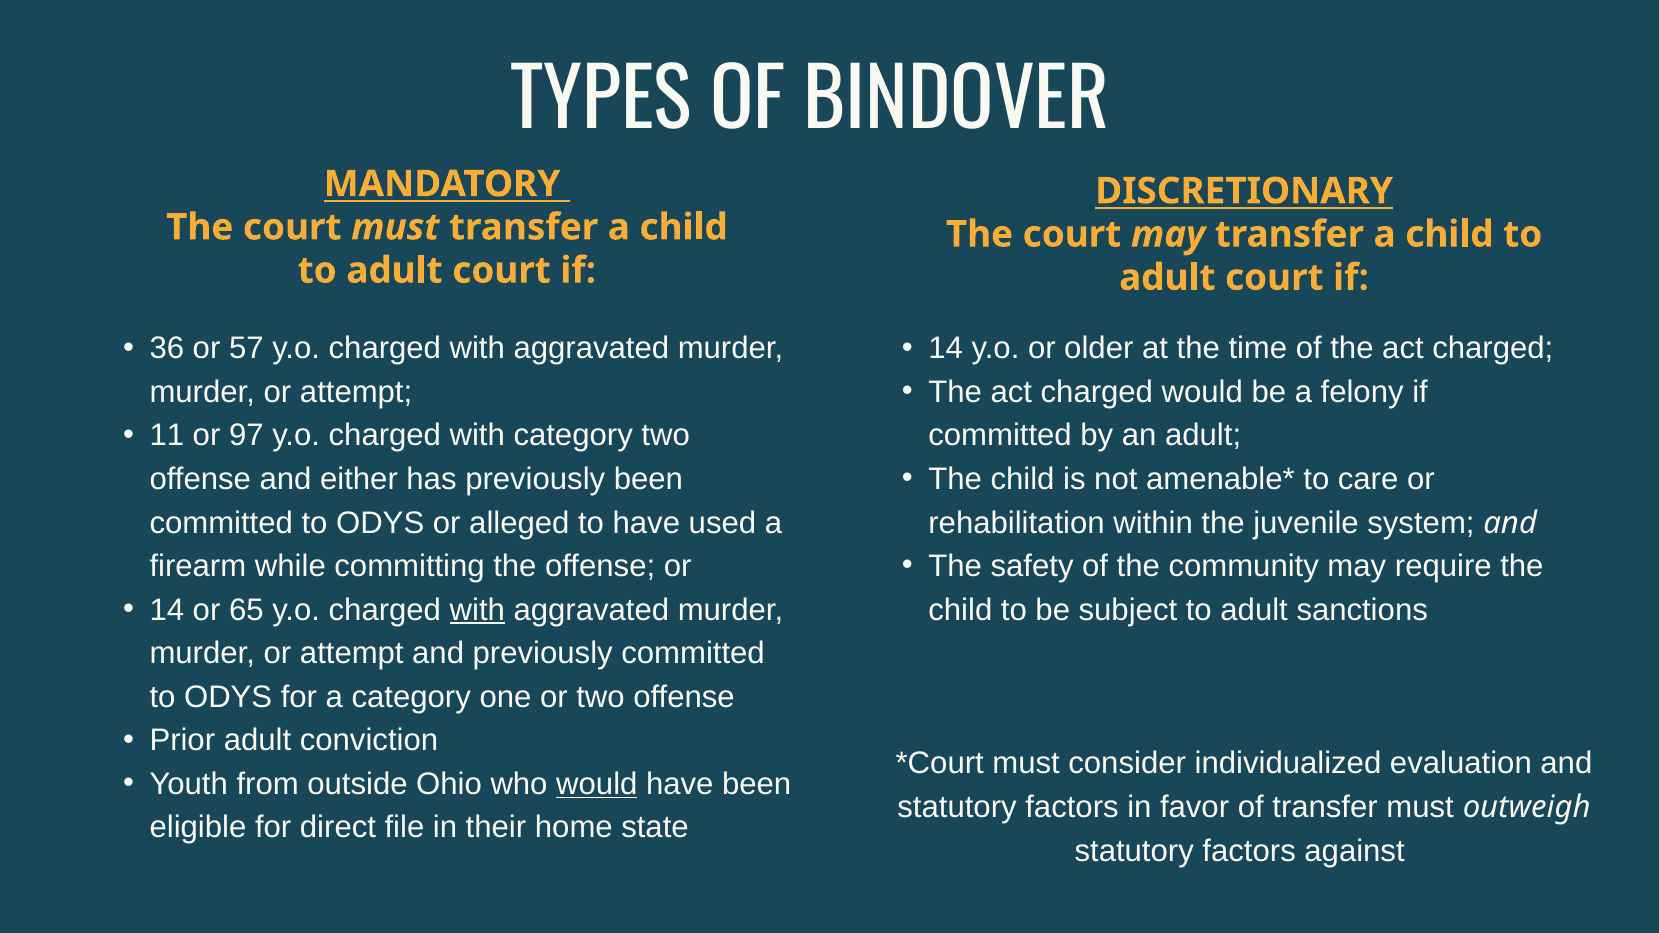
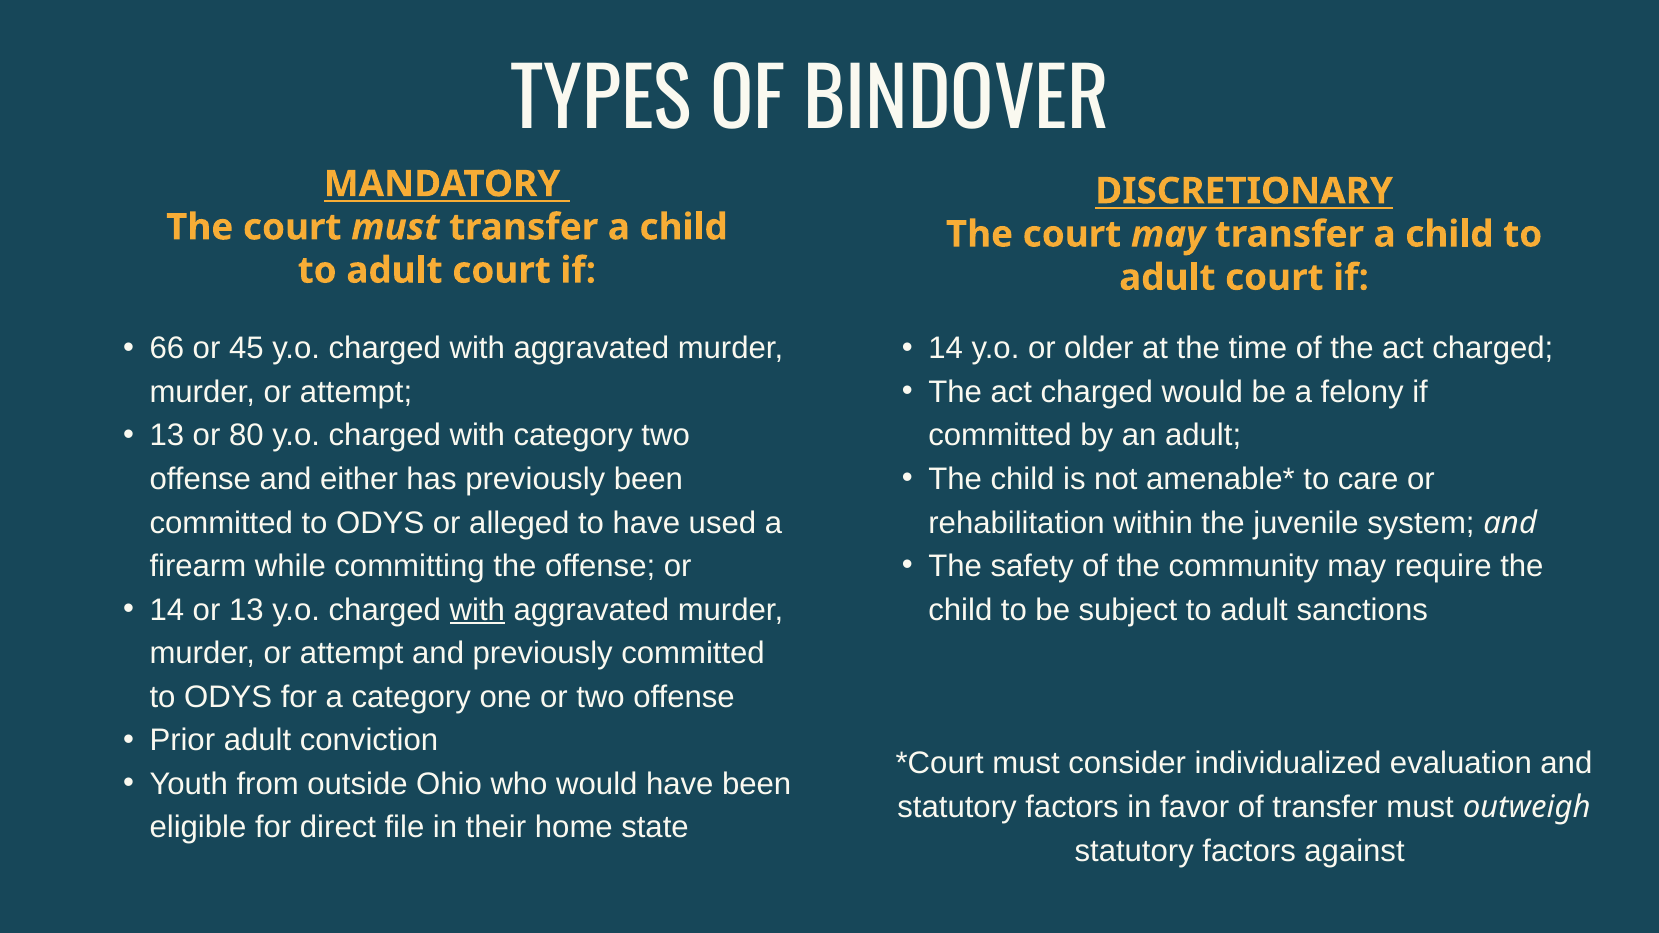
36: 36 -> 66
57: 57 -> 45
11 at (167, 436): 11 -> 13
97: 97 -> 80
or 65: 65 -> 13
would at (597, 784) underline: present -> none
